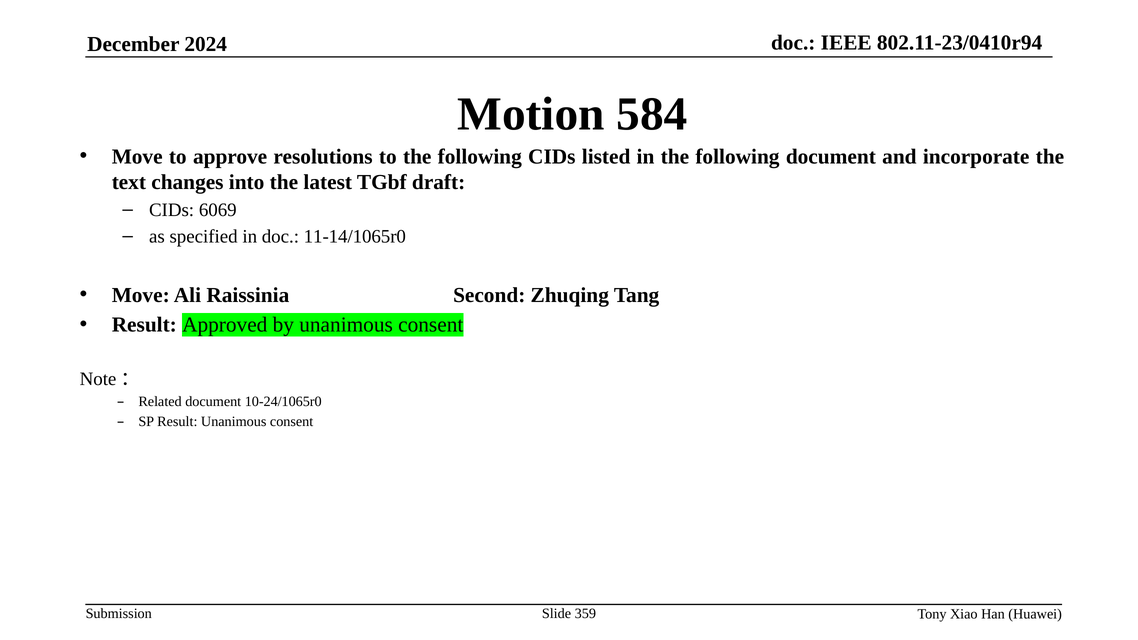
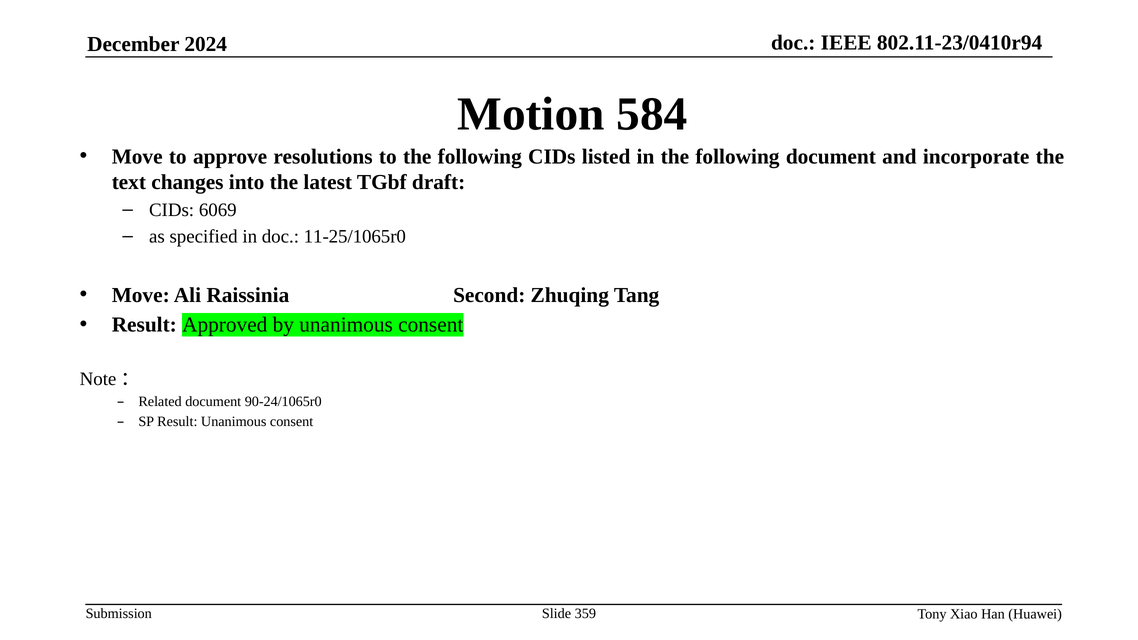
11-14/1065r0: 11-14/1065r0 -> 11-25/1065r0
10-24/1065r0: 10-24/1065r0 -> 90-24/1065r0
